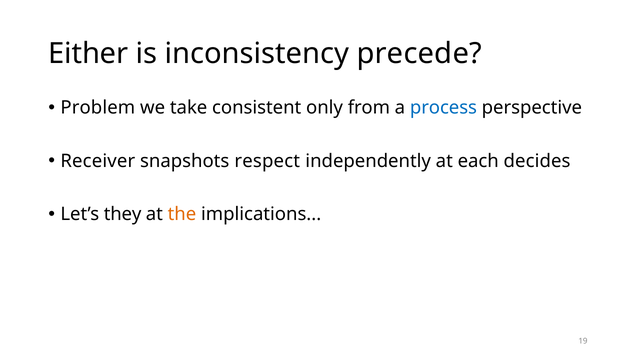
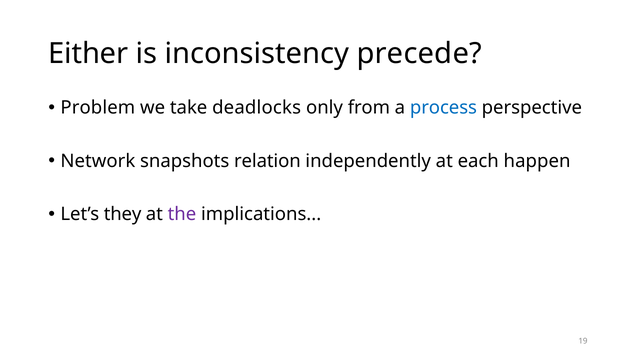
consistent: consistent -> deadlocks
Receiver: Receiver -> Network
respect: respect -> relation
decides: decides -> happen
the colour: orange -> purple
